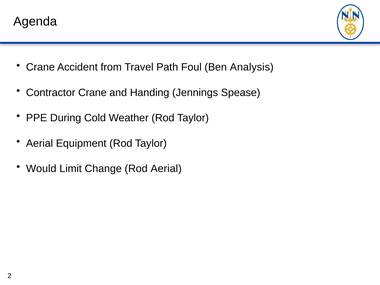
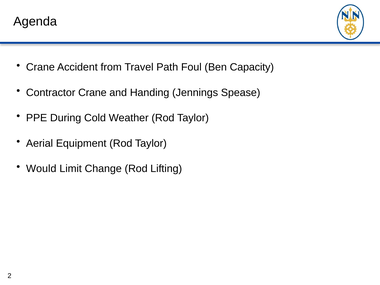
Analysis: Analysis -> Capacity
Rod Aerial: Aerial -> Lifting
